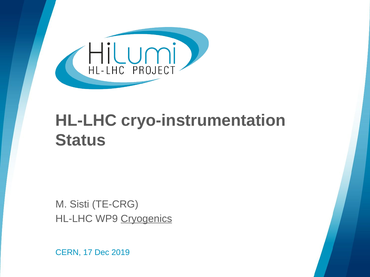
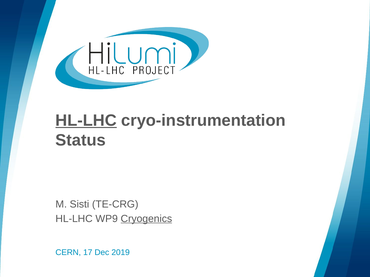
HL-LHC at (86, 121) underline: none -> present
